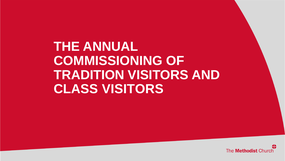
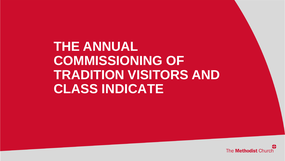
CLASS VISITORS: VISITORS -> INDICATE
